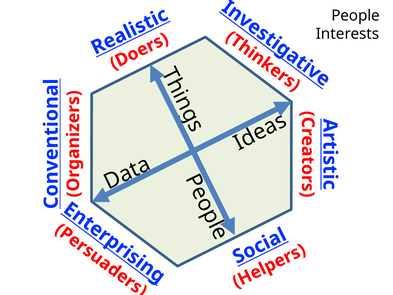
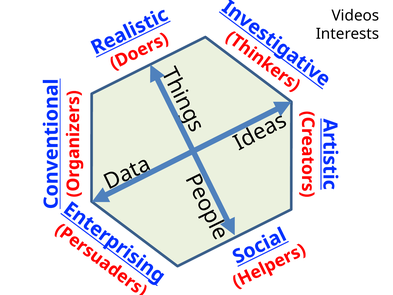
People: People -> Videos
